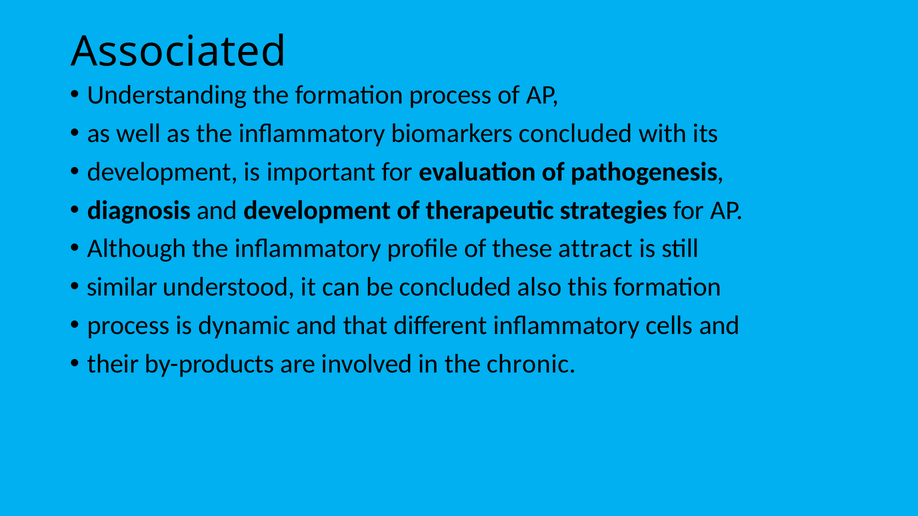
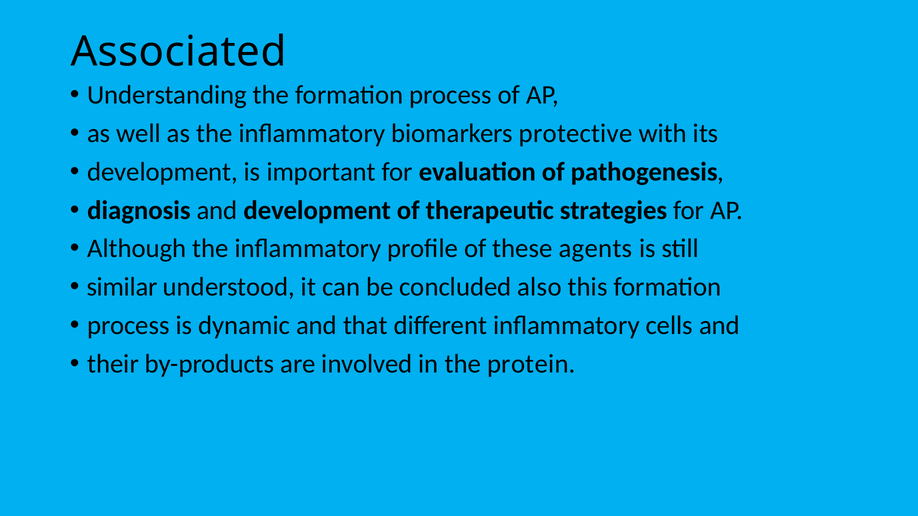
biomarkers concluded: concluded -> protective
attract: attract -> agents
chronic: chronic -> protein
